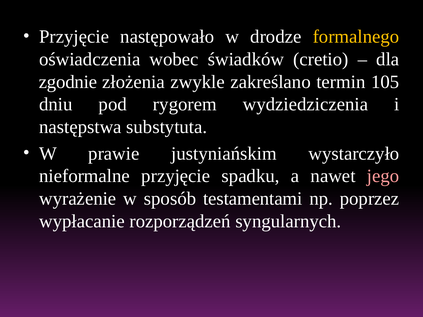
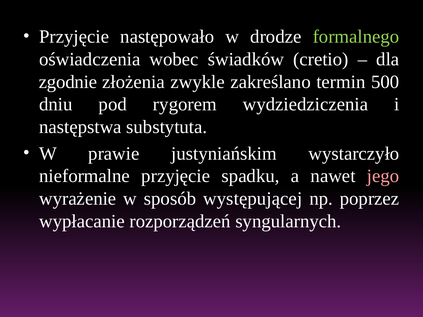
formalnego colour: yellow -> light green
105: 105 -> 500
testamentami: testamentami -> występującej
